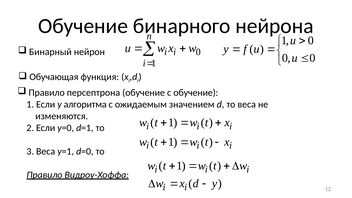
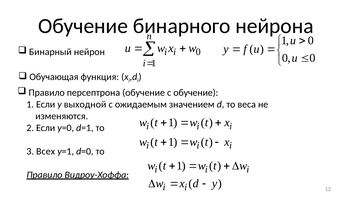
алгоритма: алгоритма -> выходной
3 Веса: Веса -> Всех
